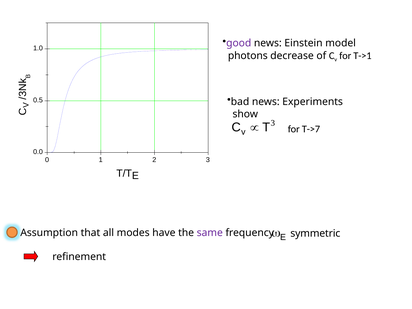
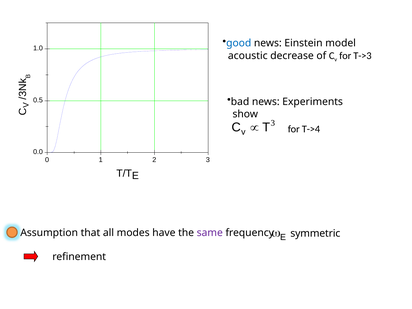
good colour: purple -> blue
photons: photons -> acoustic
T->1: T->1 -> T->3
T->7: T->7 -> T->4
